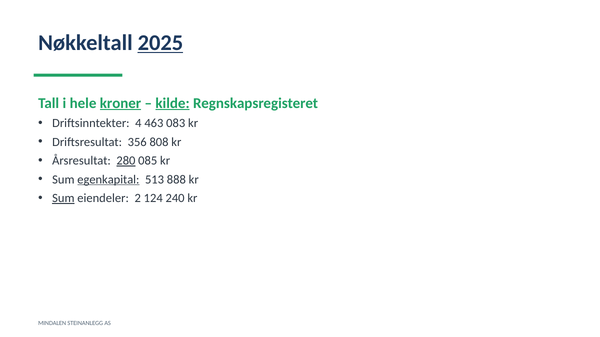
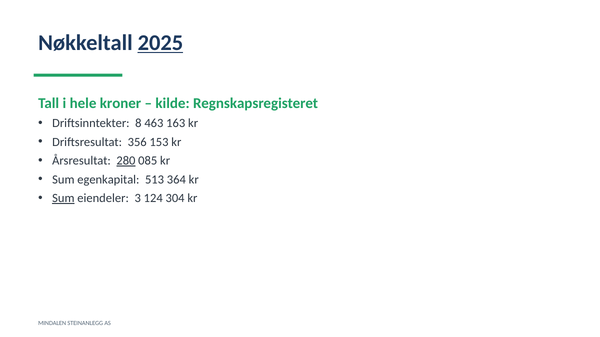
kroner underline: present -> none
kilde underline: present -> none
4: 4 -> 8
083: 083 -> 163
808: 808 -> 153
egenkapital underline: present -> none
888: 888 -> 364
2: 2 -> 3
240: 240 -> 304
